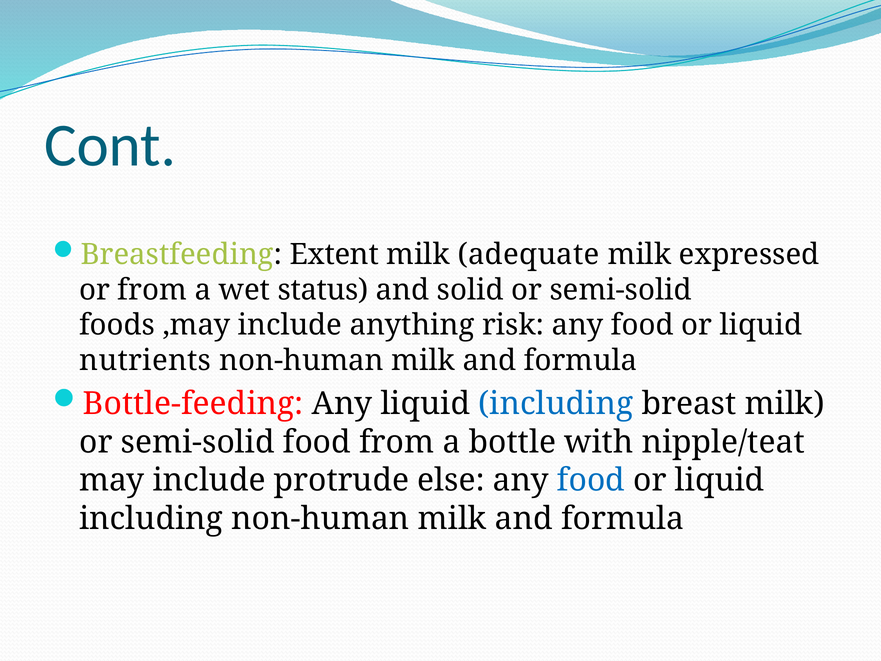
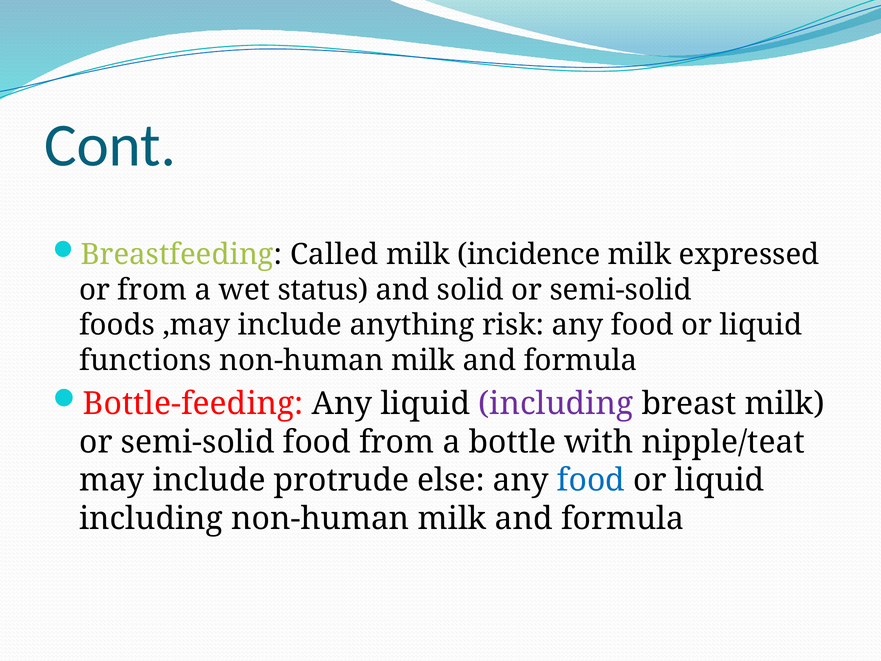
Extent: Extent -> Called
adequate: adequate -> incidence
nutrients: nutrients -> functions
including at (556, 404) colour: blue -> purple
